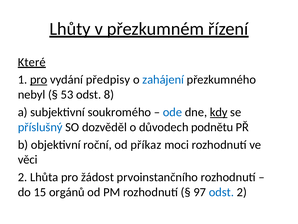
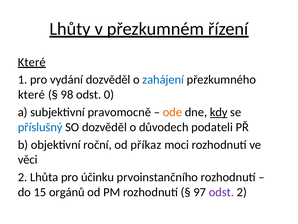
pro at (39, 80) underline: present -> none
vydání předpisy: předpisy -> dozvěděl
nebyl at (32, 94): nebyl -> které
53: 53 -> 98
8: 8 -> 0
soukromého: soukromého -> pravomocně
ode colour: blue -> orange
podnětu: podnětu -> podateli
žádost: žádost -> účinku
odst at (221, 192) colour: blue -> purple
